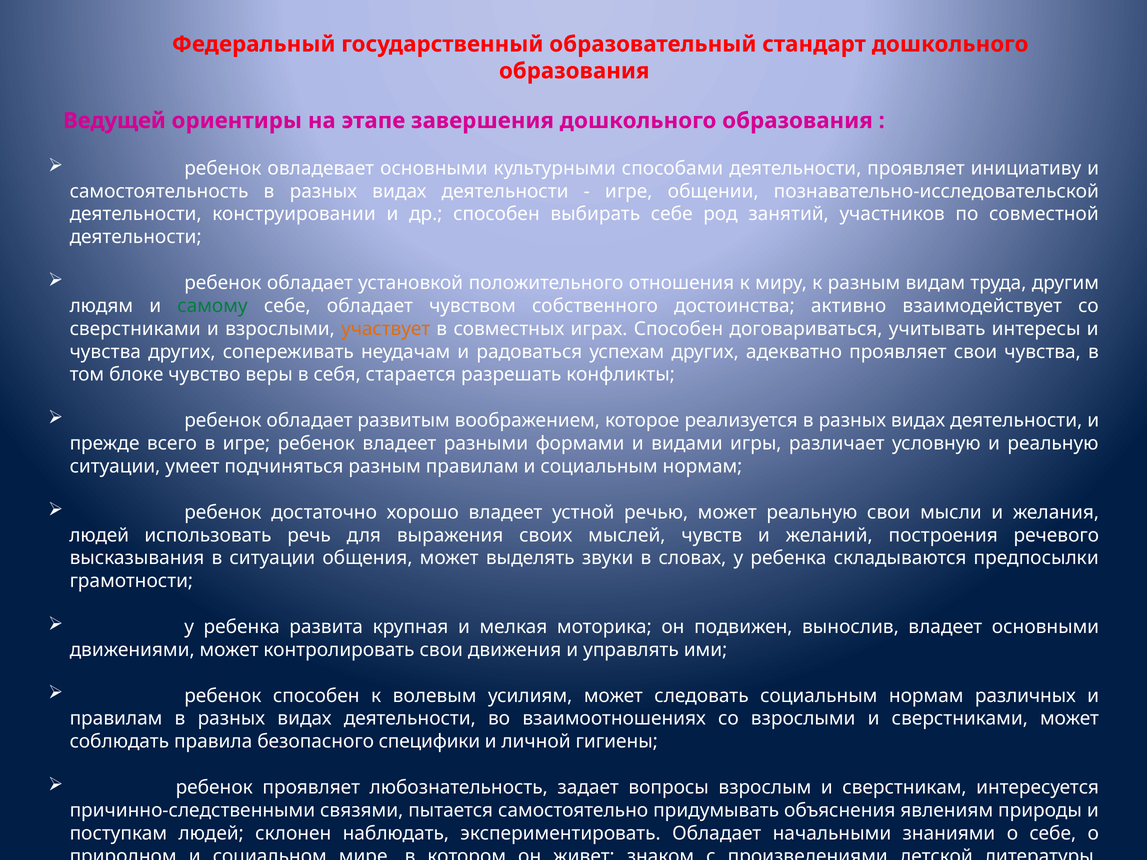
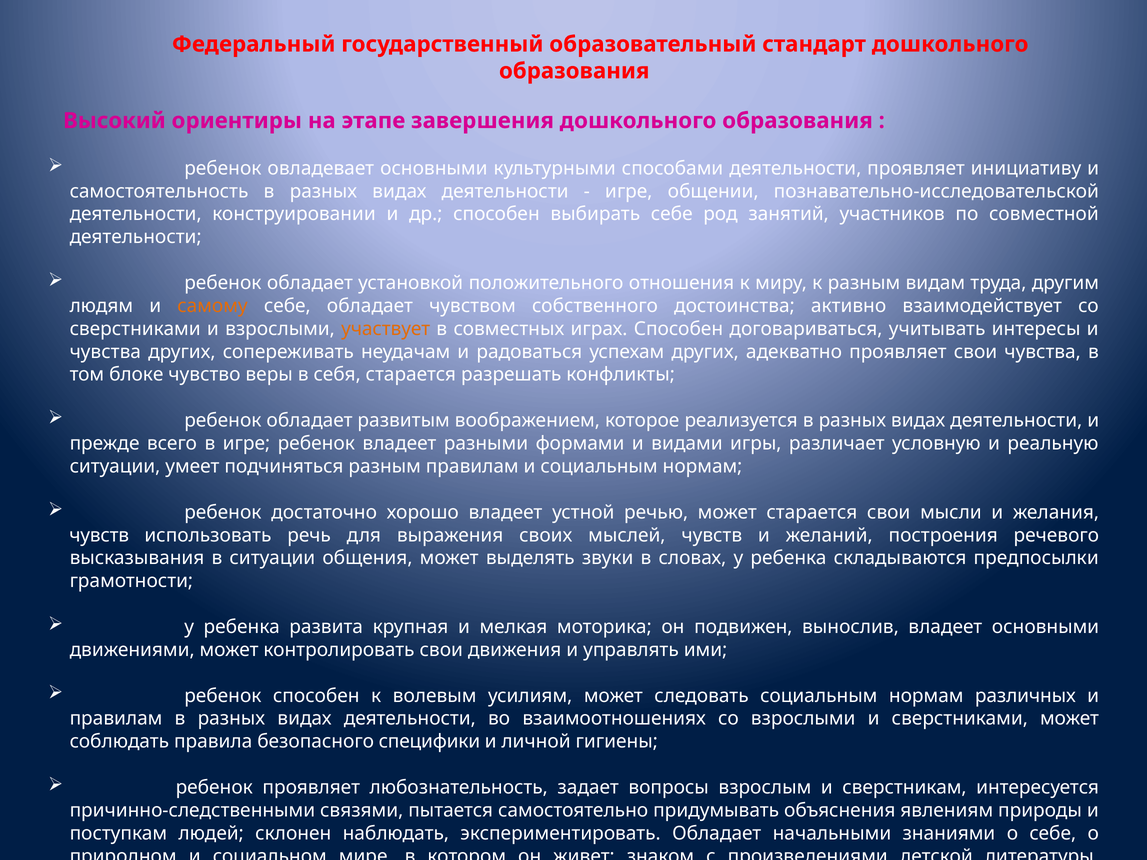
Ведущей: Ведущей -> Высокий
самому colour: green -> orange
может реальную: реальную -> старается
людей at (99, 535): людей -> чувств
